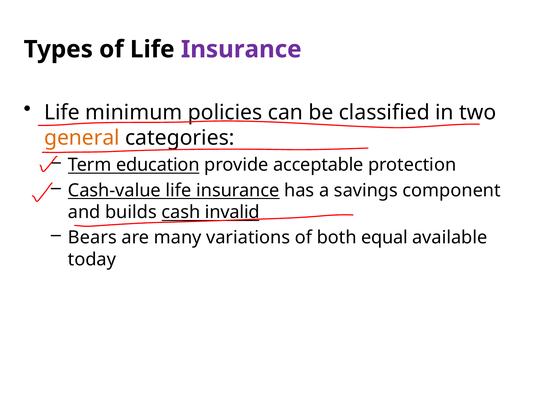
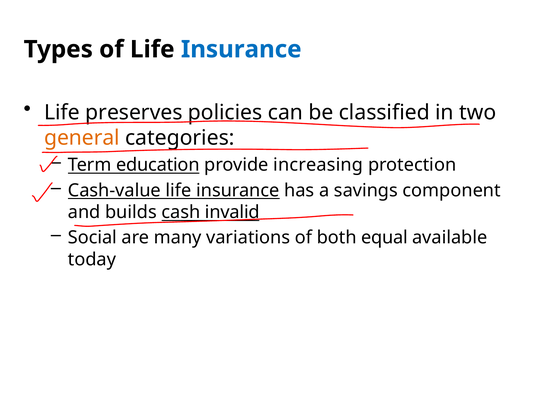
Insurance at (241, 49) colour: purple -> blue
minimum: minimum -> preserves
acceptable: acceptable -> increasing
Bears: Bears -> Social
